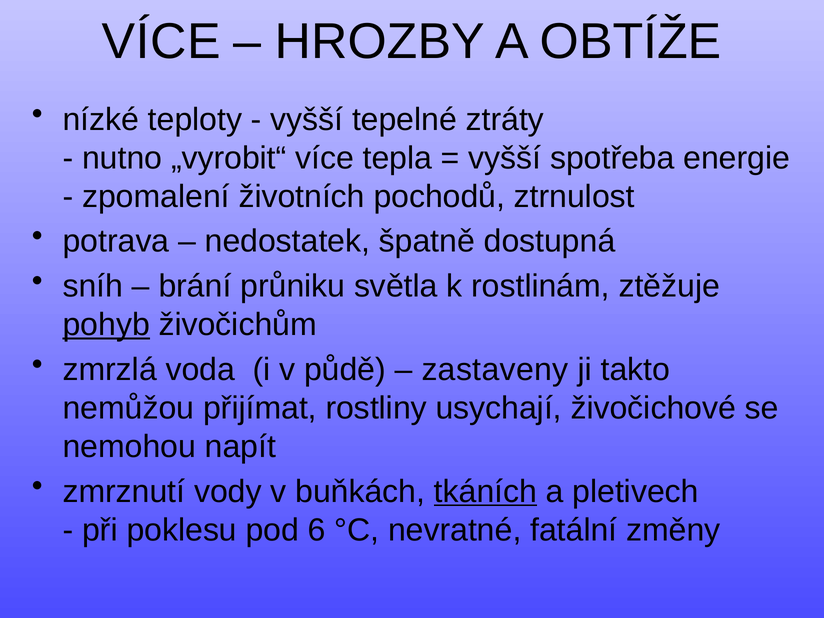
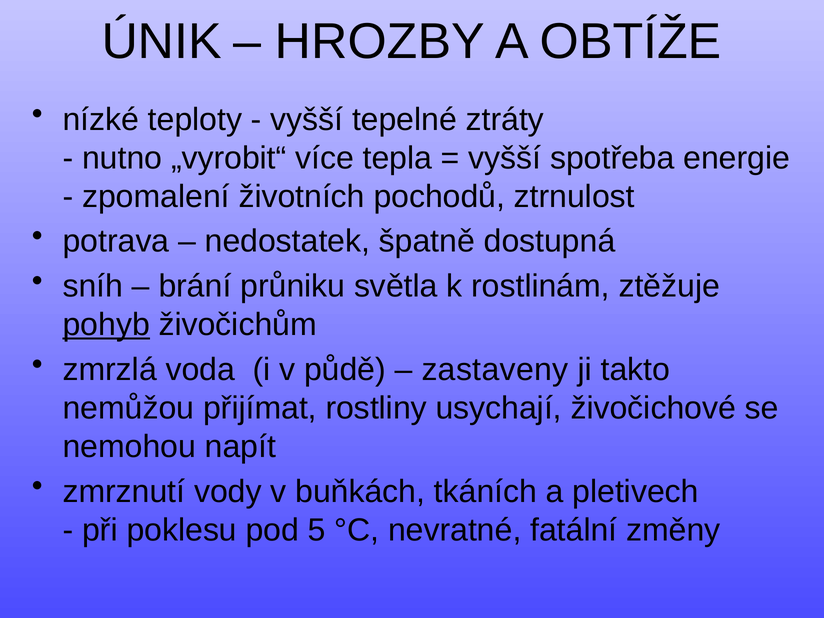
VÍCE at (161, 42): VÍCE -> ÚNIK
tkáních underline: present -> none
6: 6 -> 5
